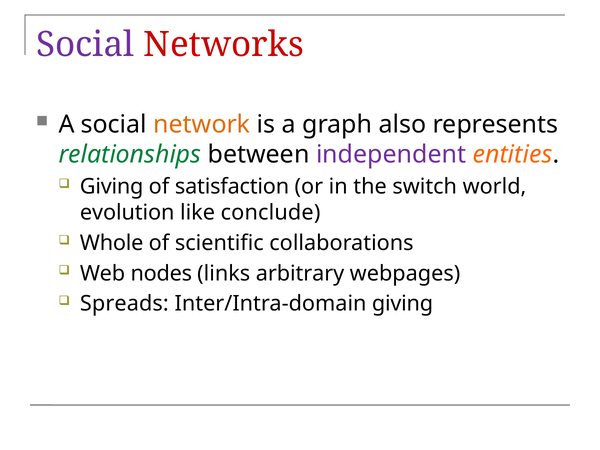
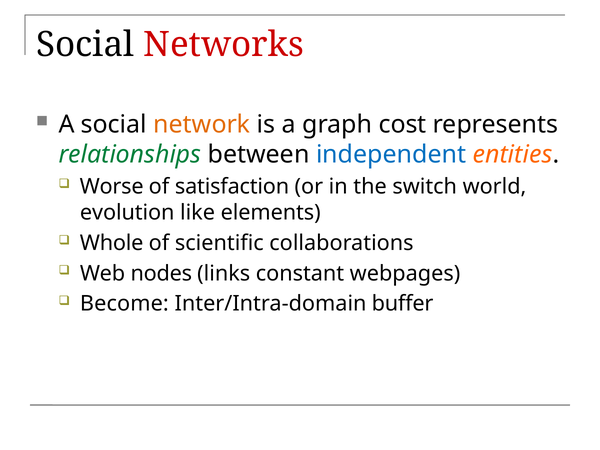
Social at (85, 45) colour: purple -> black
also: also -> cost
independent colour: purple -> blue
Giving at (112, 187): Giving -> Worse
conclude: conclude -> elements
arbitrary: arbitrary -> constant
Spreads: Spreads -> Become
Inter/Intra-domain giving: giving -> buffer
